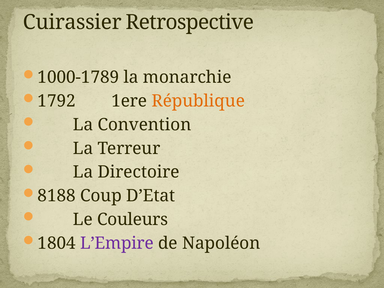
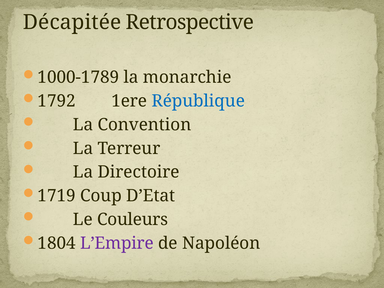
Cuirassier: Cuirassier -> Décapitée
République colour: orange -> blue
8188: 8188 -> 1719
